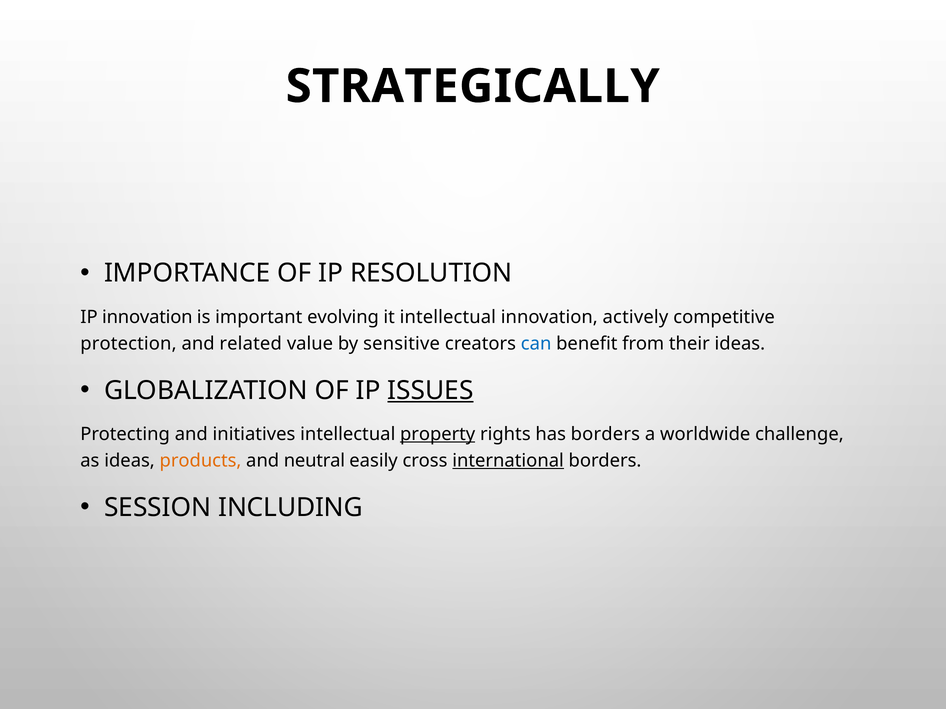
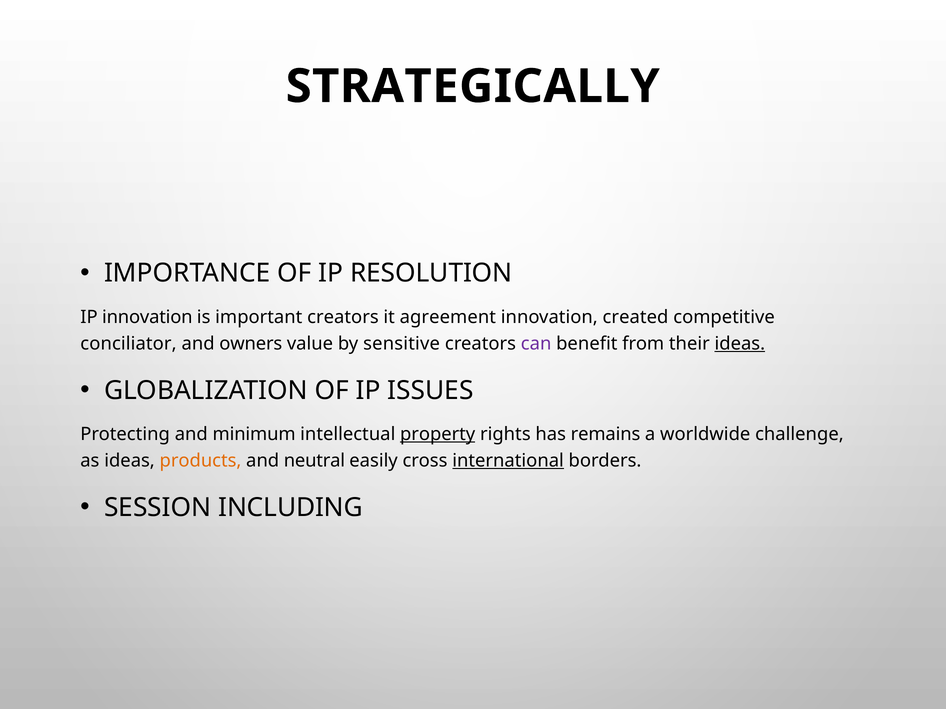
important evolving: evolving -> creators
it intellectual: intellectual -> agreement
actively: actively -> created
protection: protection -> conciliator
related: related -> owners
can colour: blue -> purple
ideas at (740, 344) underline: none -> present
ISSUES underline: present -> none
initiatives: initiatives -> minimum
has borders: borders -> remains
